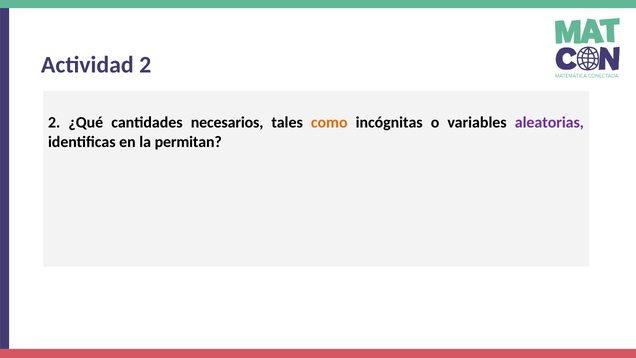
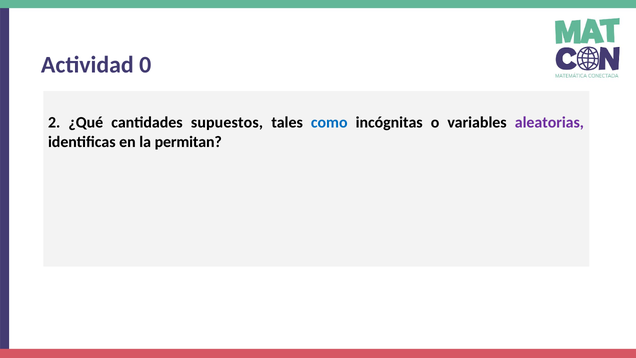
Actividad 2: 2 -> 0
necesarios: necesarios -> supuestos
como colour: orange -> blue
